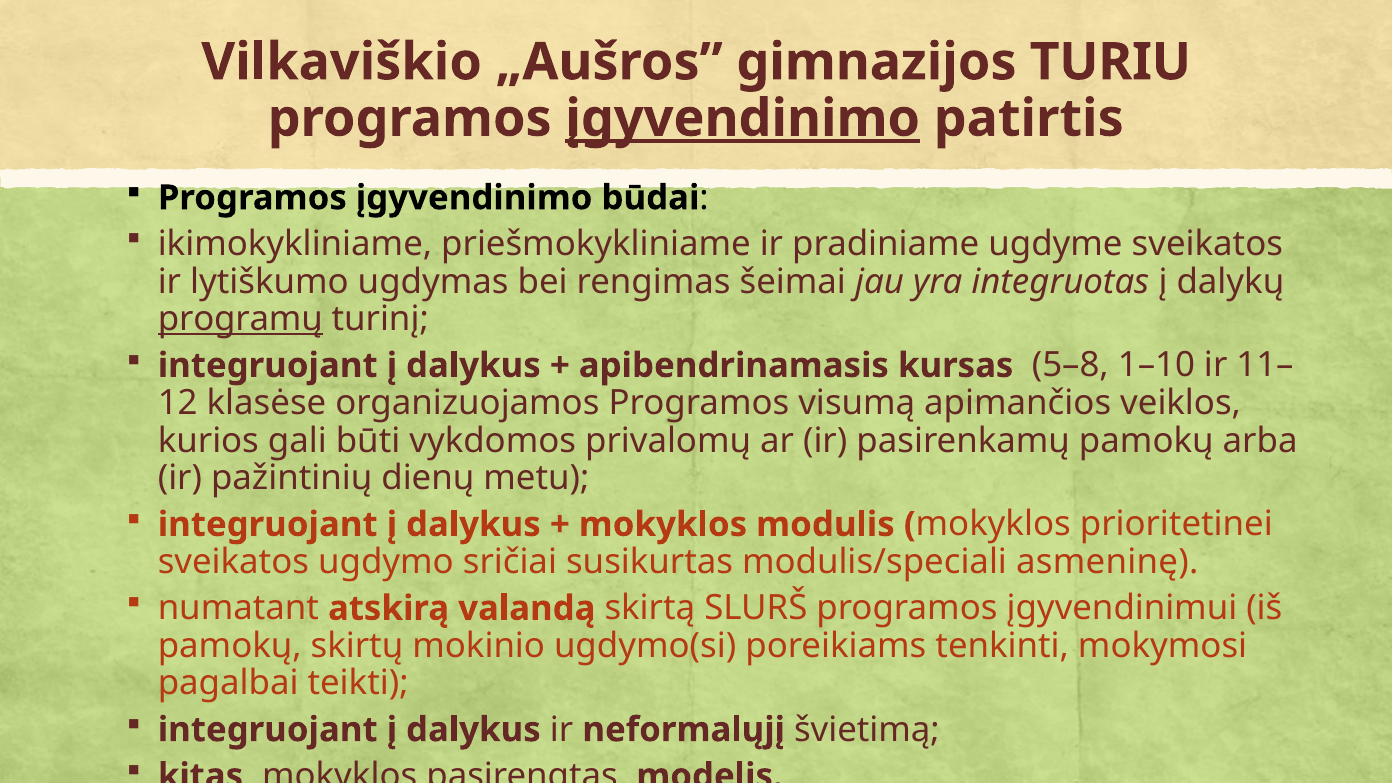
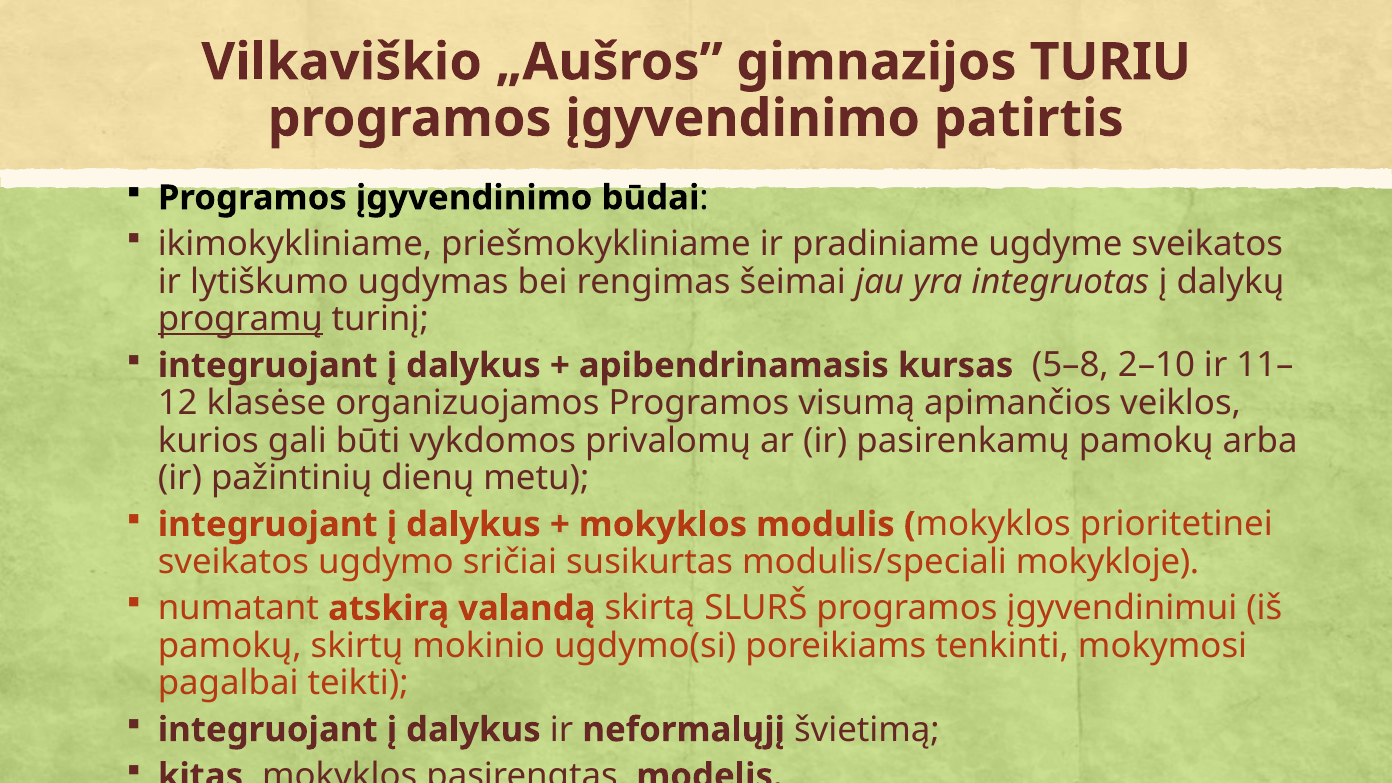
įgyvendinimo at (743, 119) underline: present -> none
1–10: 1–10 -> 2–10
asmeninę: asmeninę -> mokykloje
